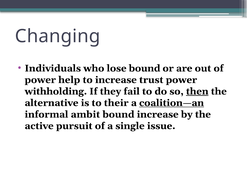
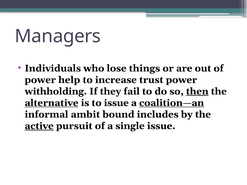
Changing: Changing -> Managers
lose bound: bound -> things
alternative underline: none -> present
to their: their -> issue
bound increase: increase -> includes
active underline: none -> present
